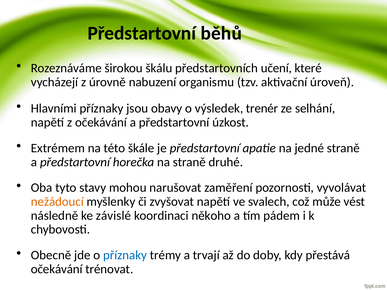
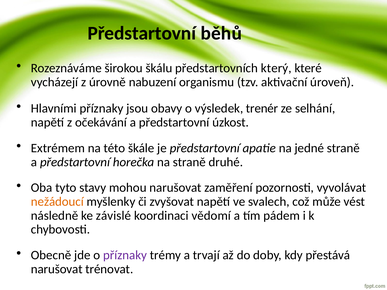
učení: učení -> který
někoho: někoho -> vědomí
příznaky at (125, 255) colour: blue -> purple
očekávání at (57, 269): očekávání -> narušovat
